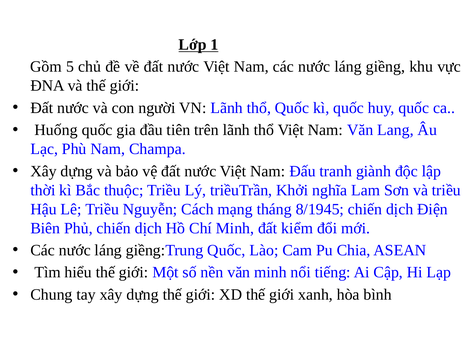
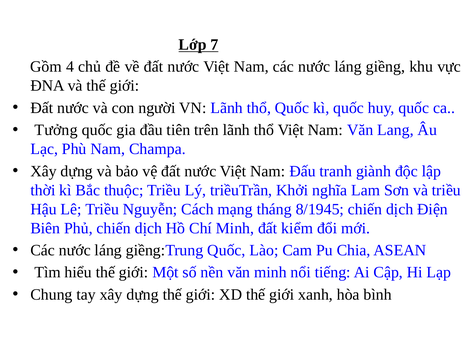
1: 1 -> 7
5: 5 -> 4
Huống: Huống -> Tưởng
